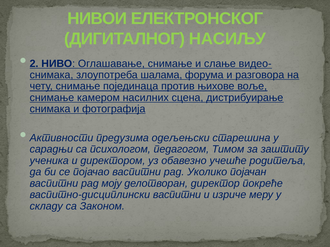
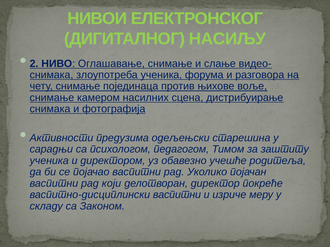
злоупотреба шалама: шалама -> ученика
моју: моју -> који
